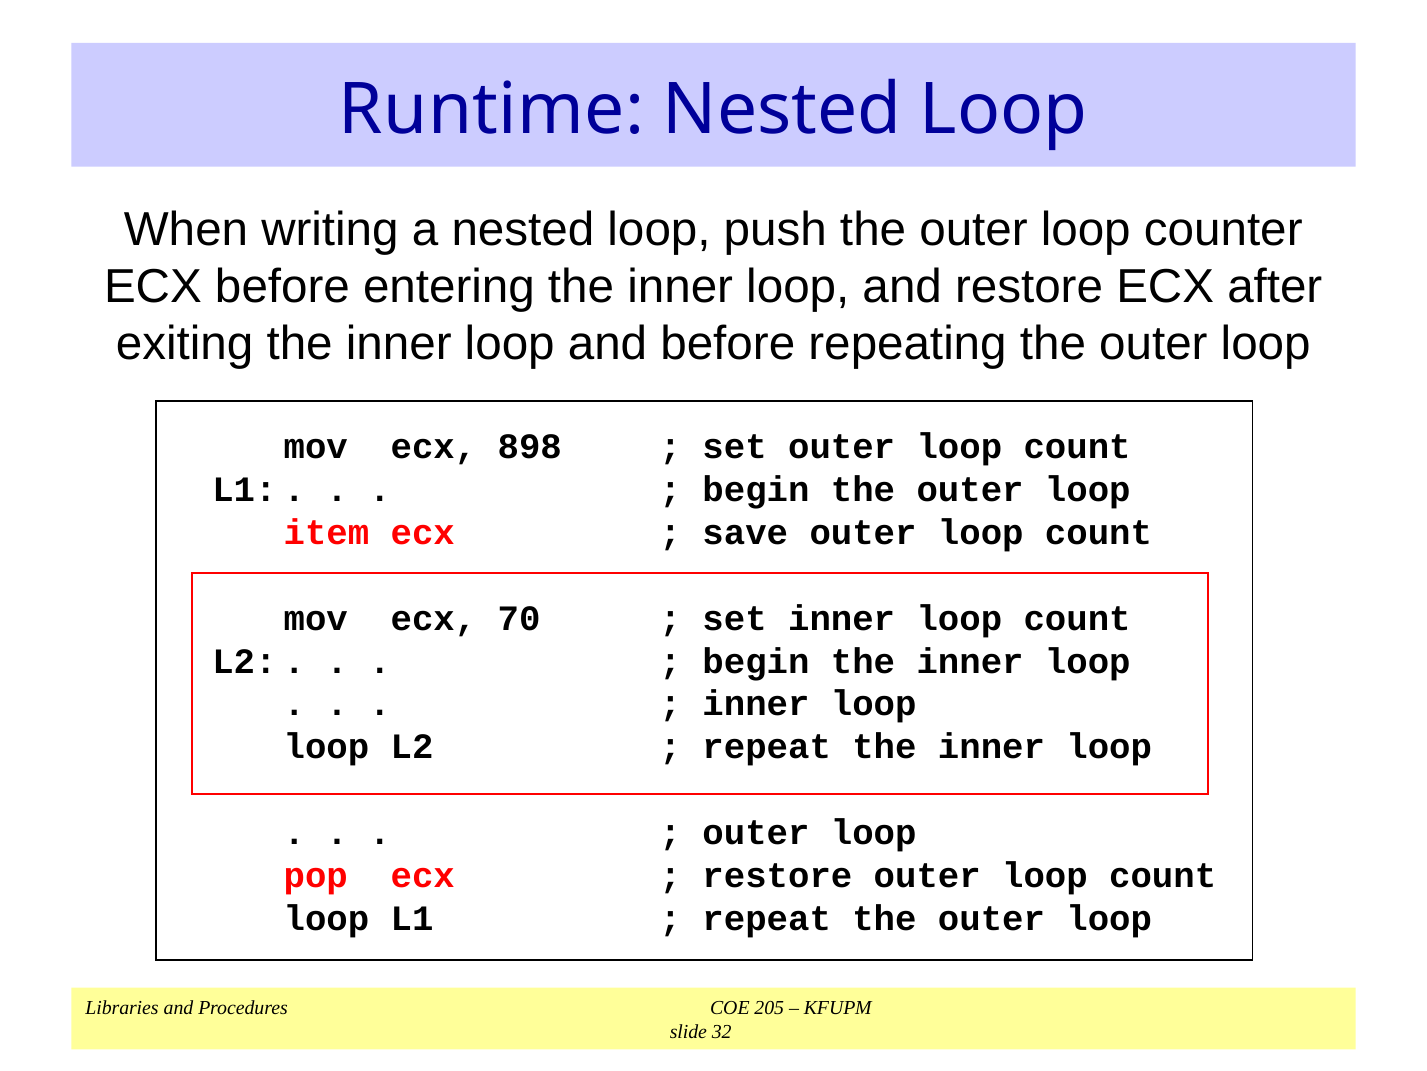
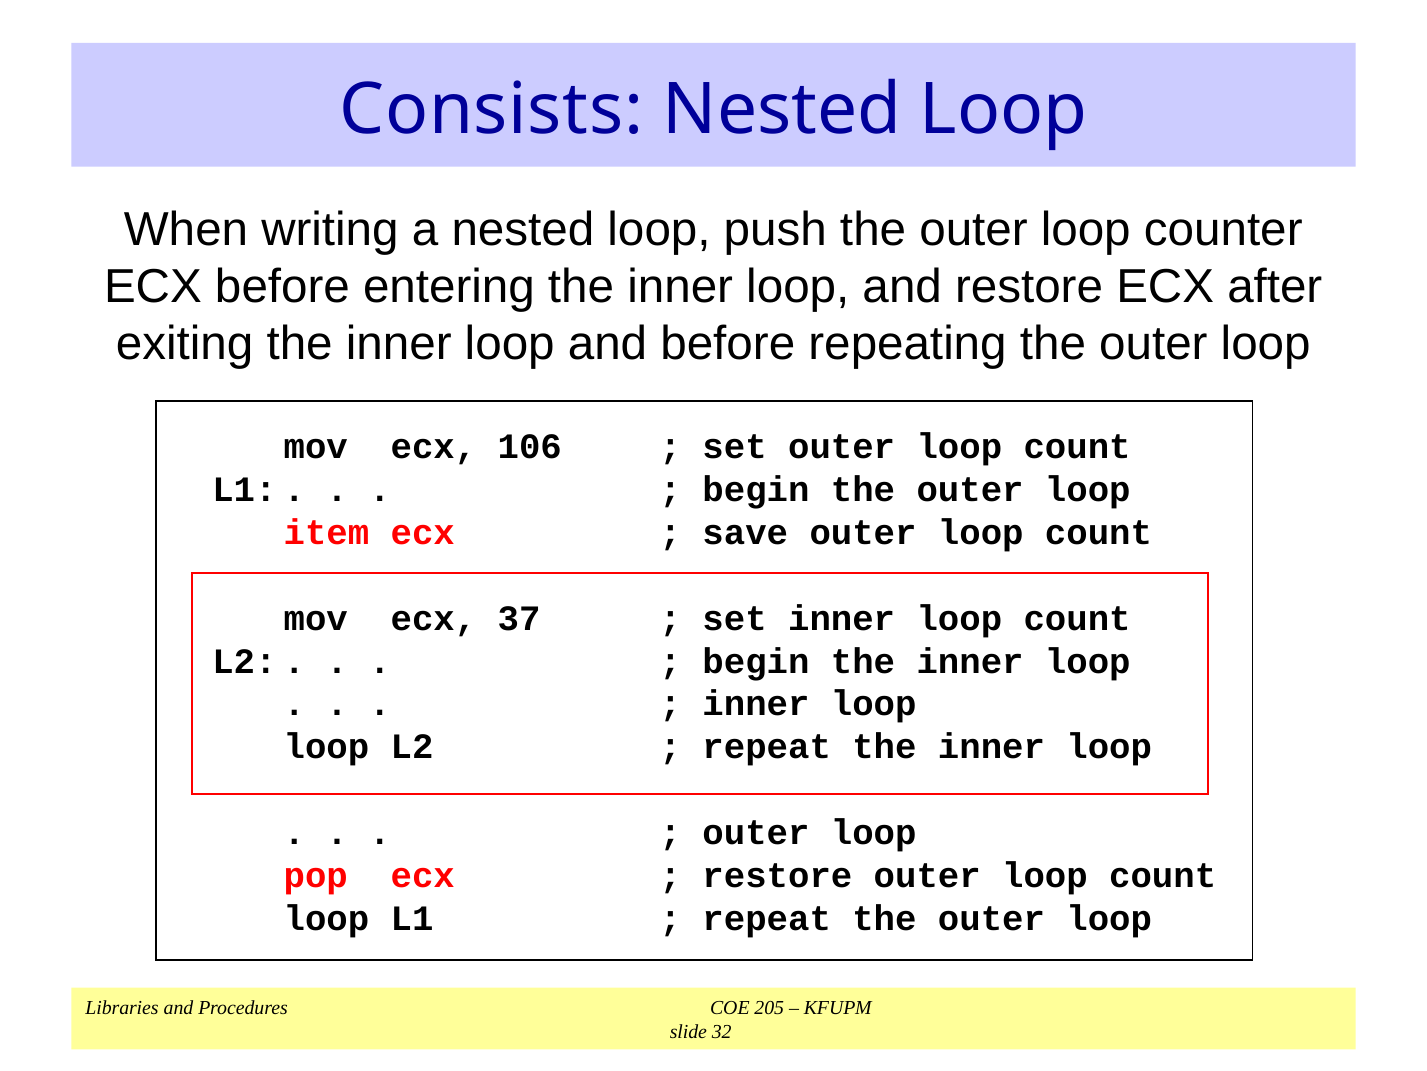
Runtime: Runtime -> Consists
898: 898 -> 106
70: 70 -> 37
